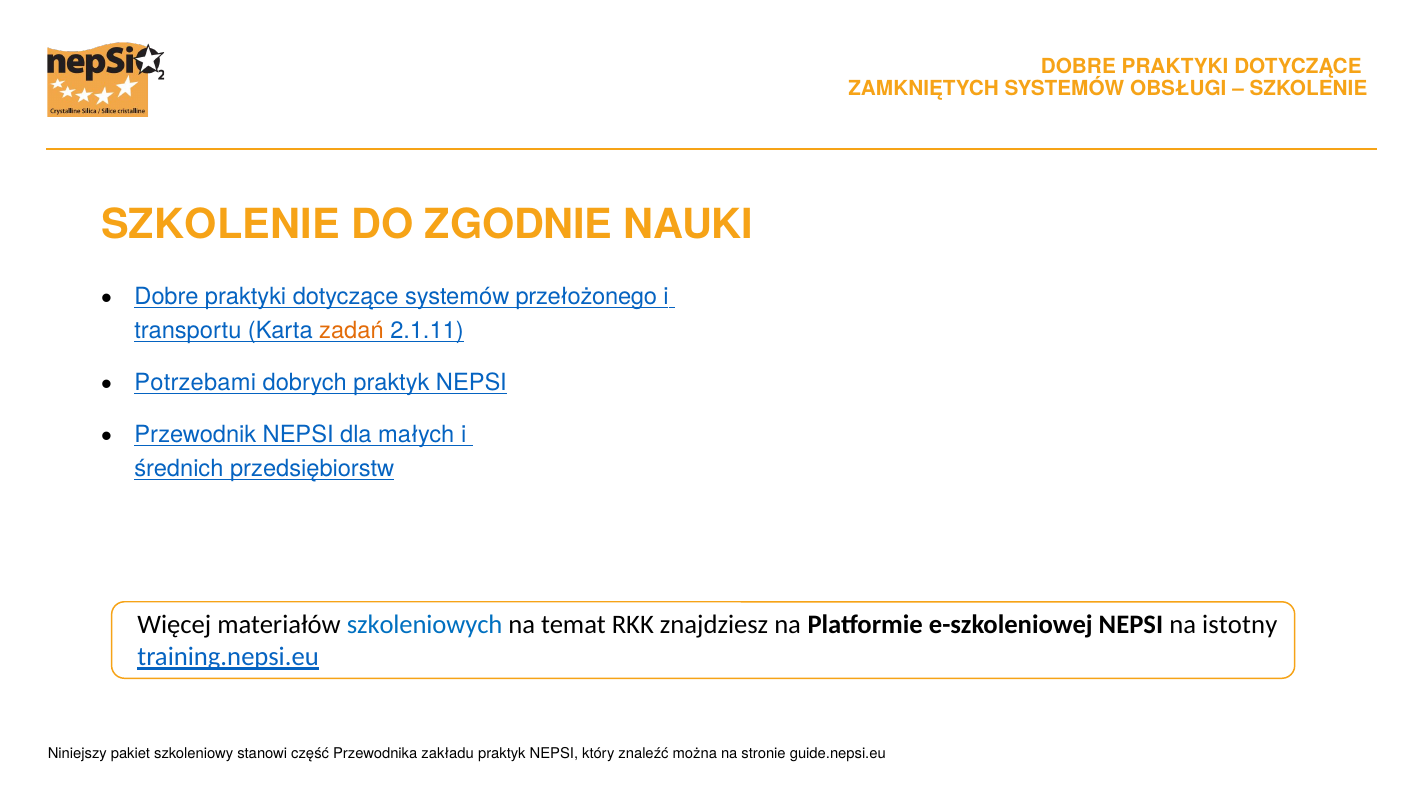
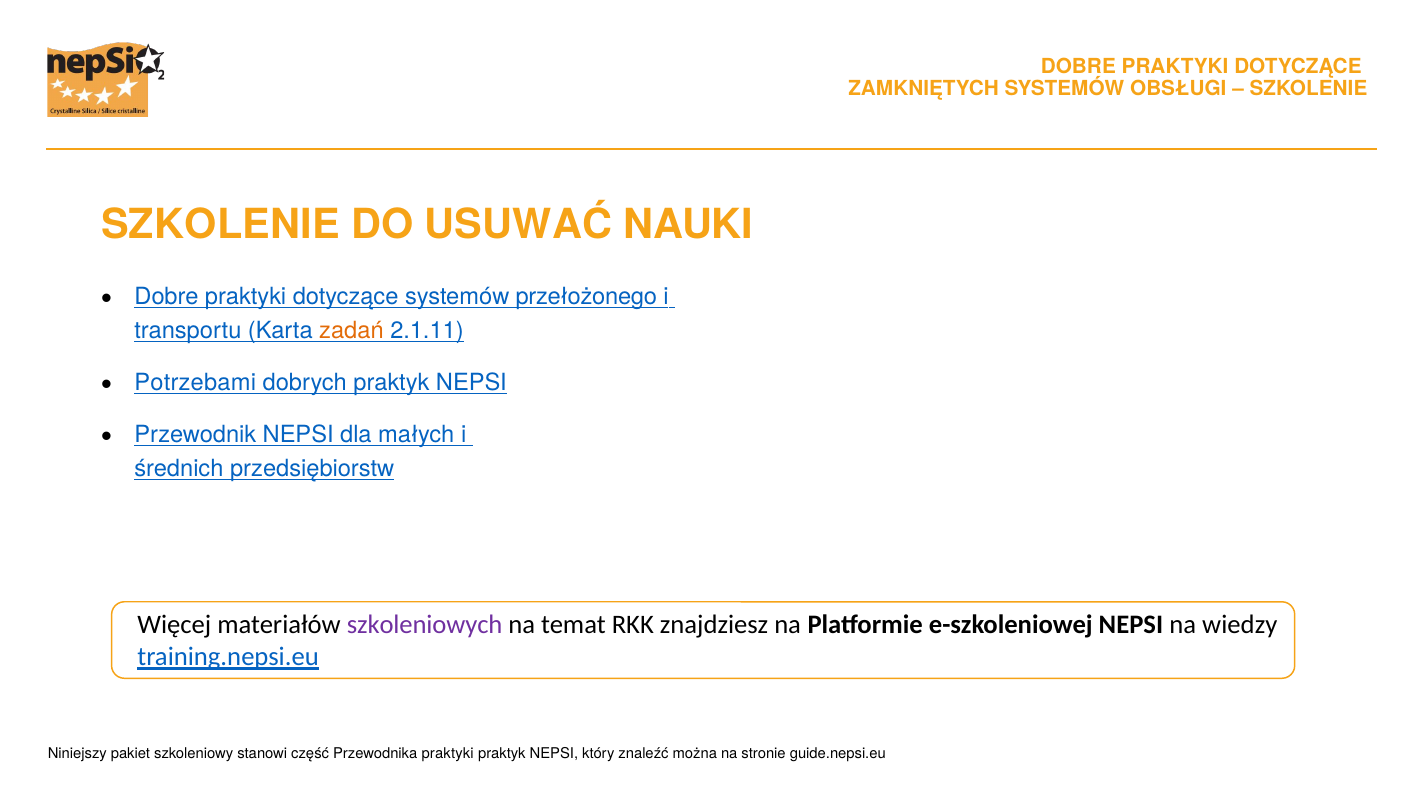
ZGODNIE: ZGODNIE -> USUWAĆ
szkoleniowych colour: blue -> purple
istotny: istotny -> wiedzy
zakładu at (448, 753): zakładu -> praktyki
